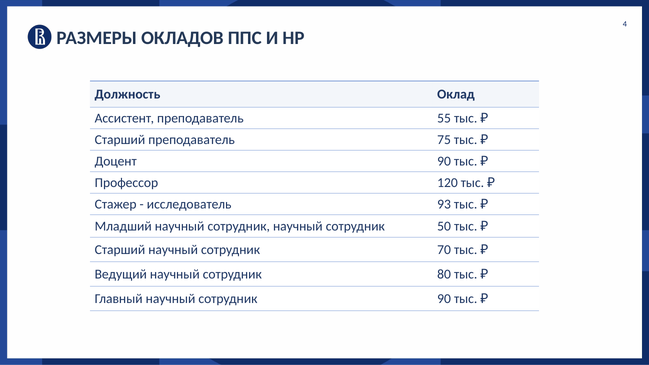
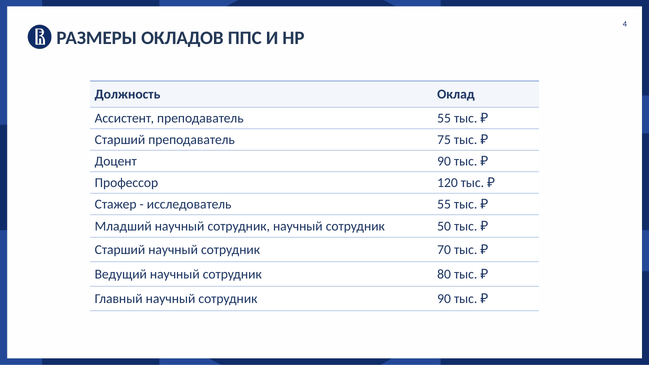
исследователь 93: 93 -> 55
